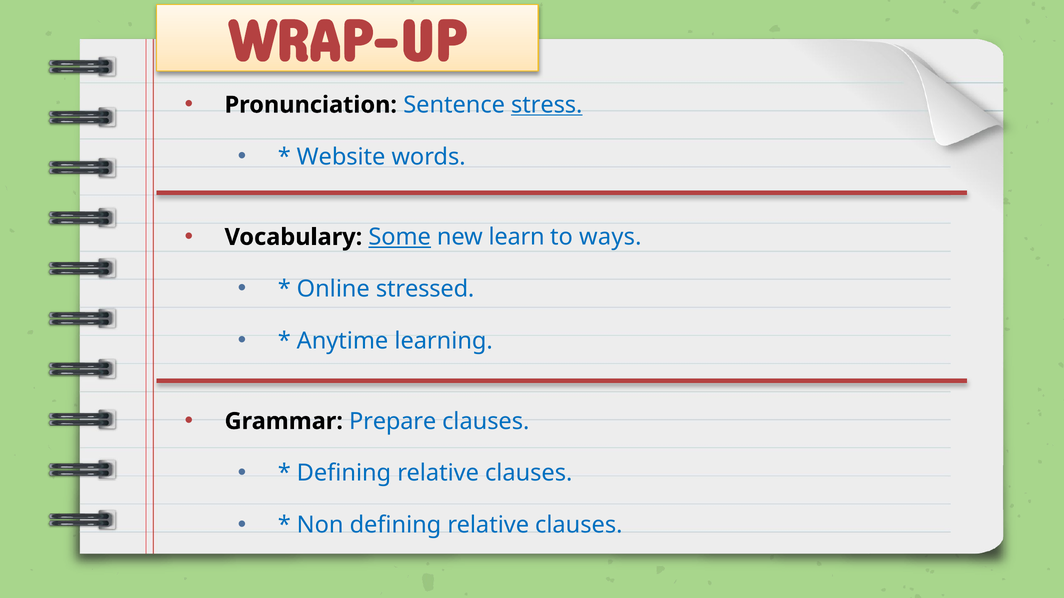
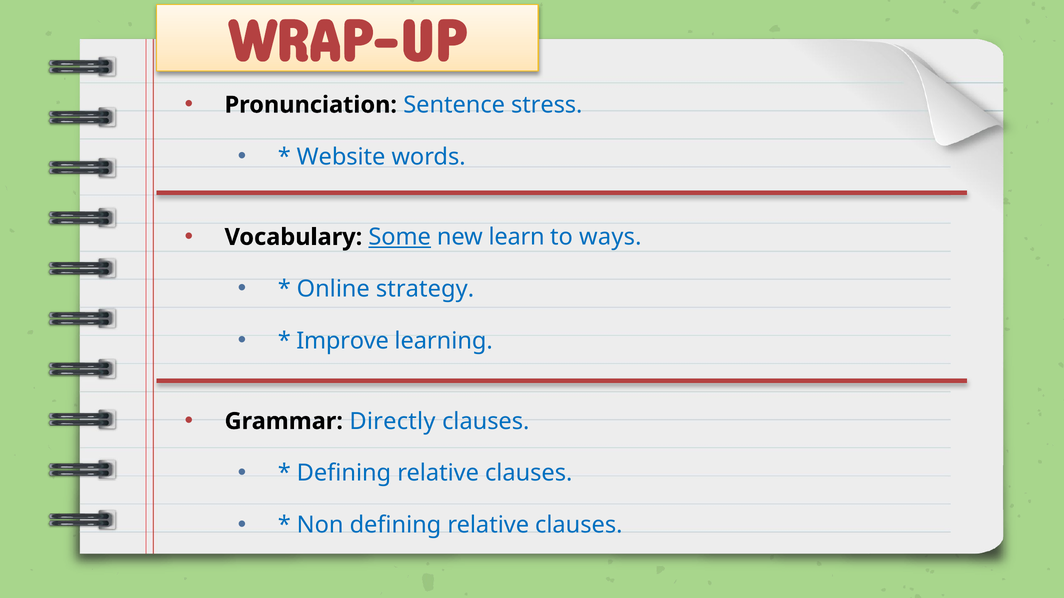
stress underline: present -> none
stressed: stressed -> strategy
Anytime: Anytime -> Improve
Prepare: Prepare -> Directly
